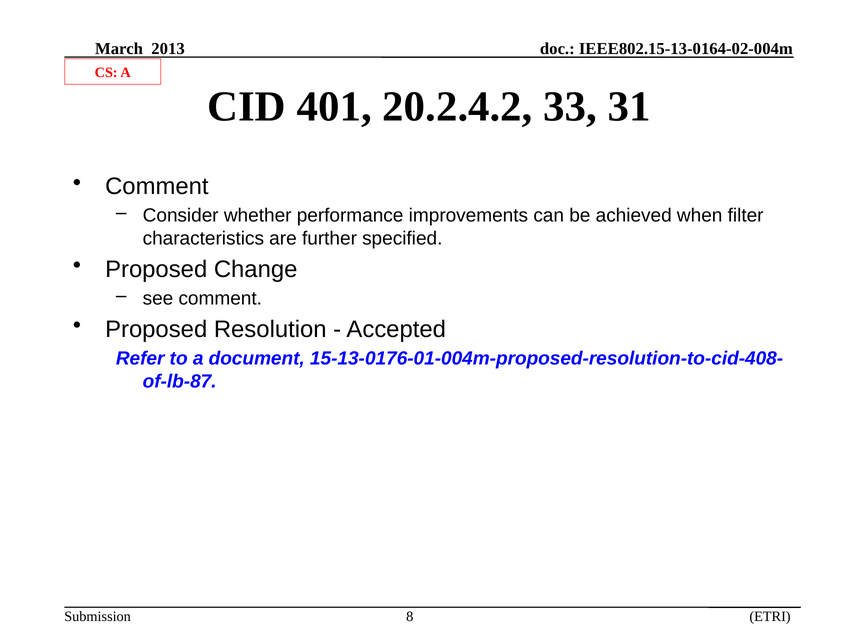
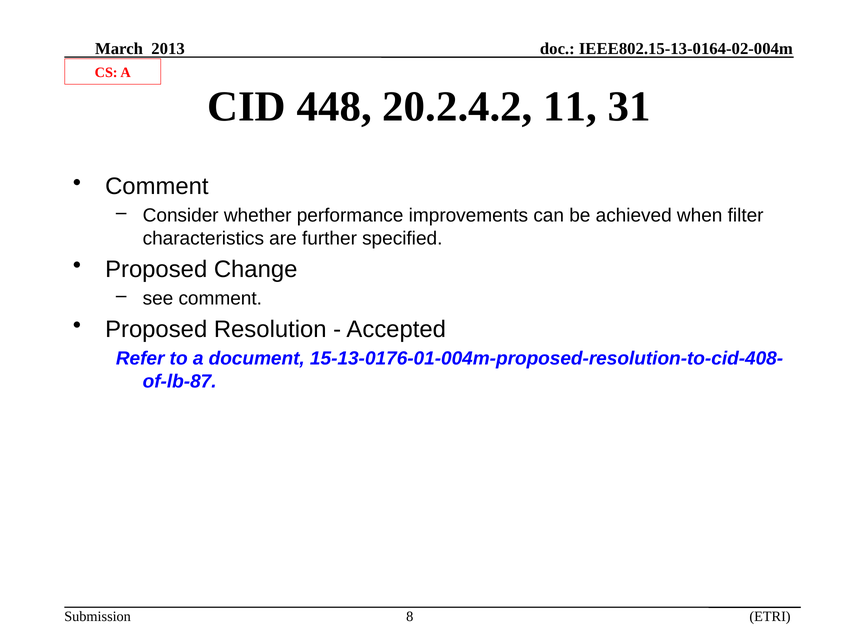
401: 401 -> 448
33: 33 -> 11
